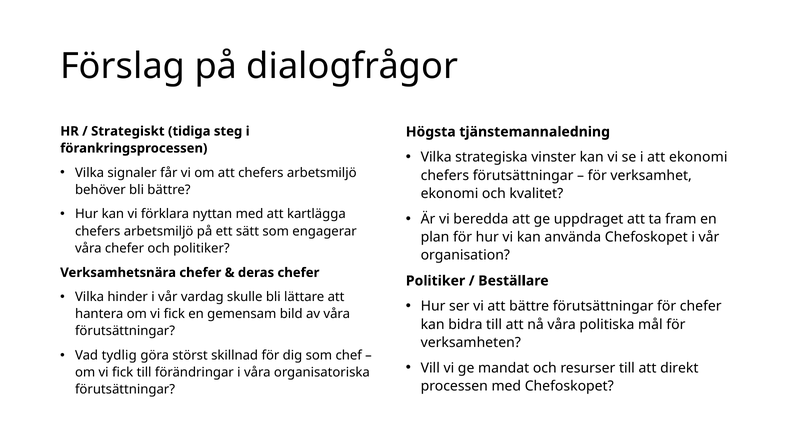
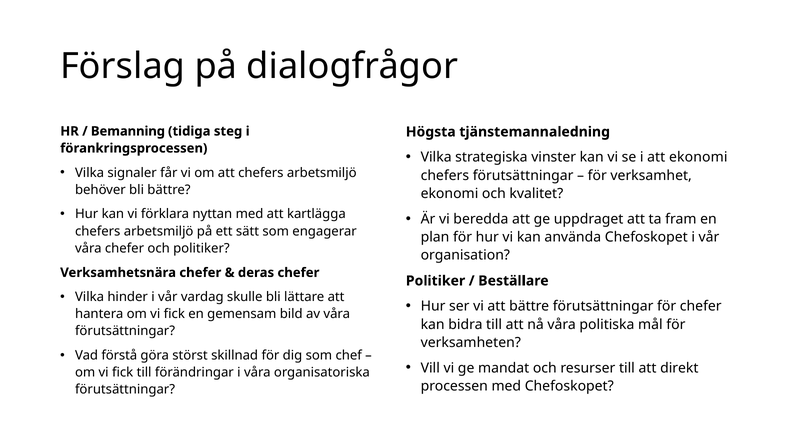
Strategiskt: Strategiskt -> Bemanning
tydlig: tydlig -> förstå
